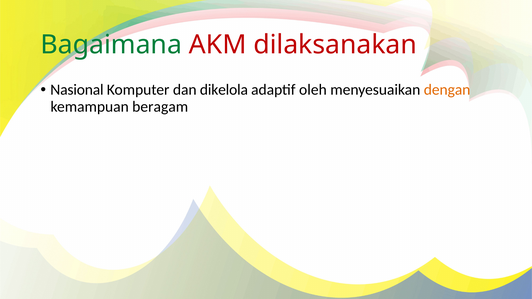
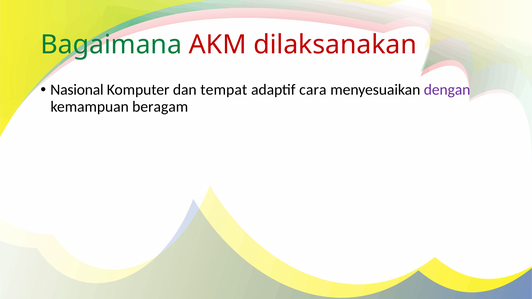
dikelola: dikelola -> tempat
oleh: oleh -> cara
dengan colour: orange -> purple
